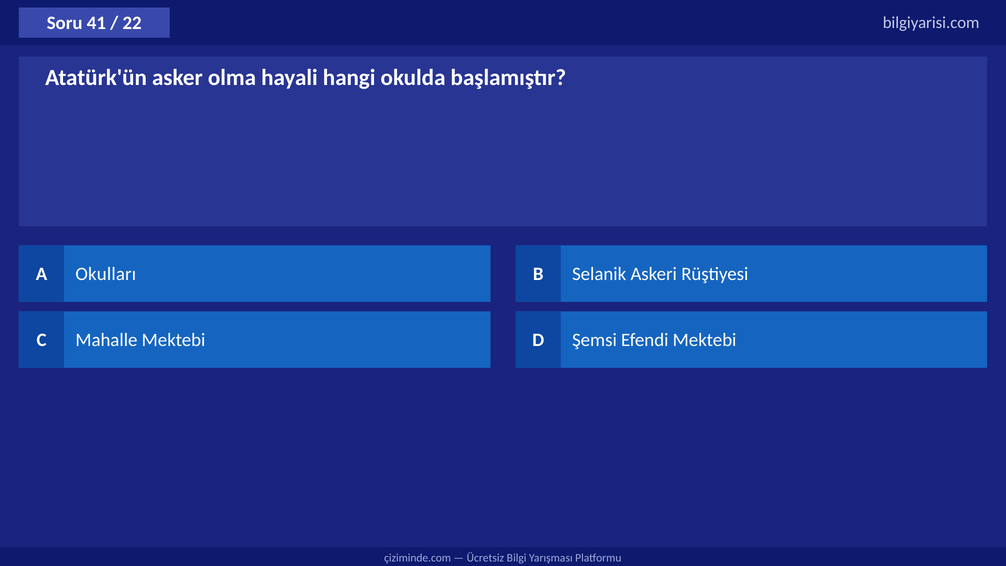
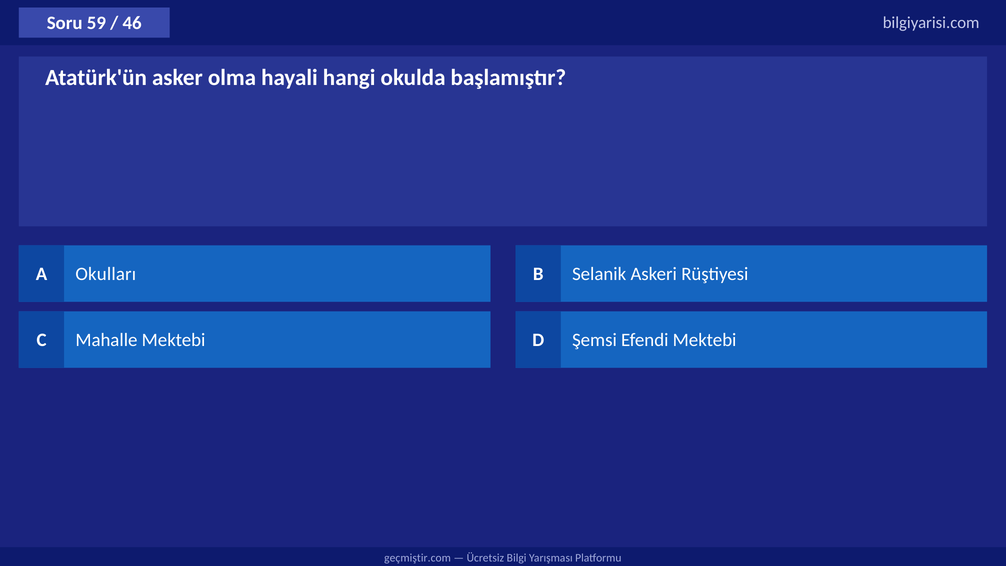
41: 41 -> 59
22: 22 -> 46
çiziminde.com: çiziminde.com -> geçmiştir.com
